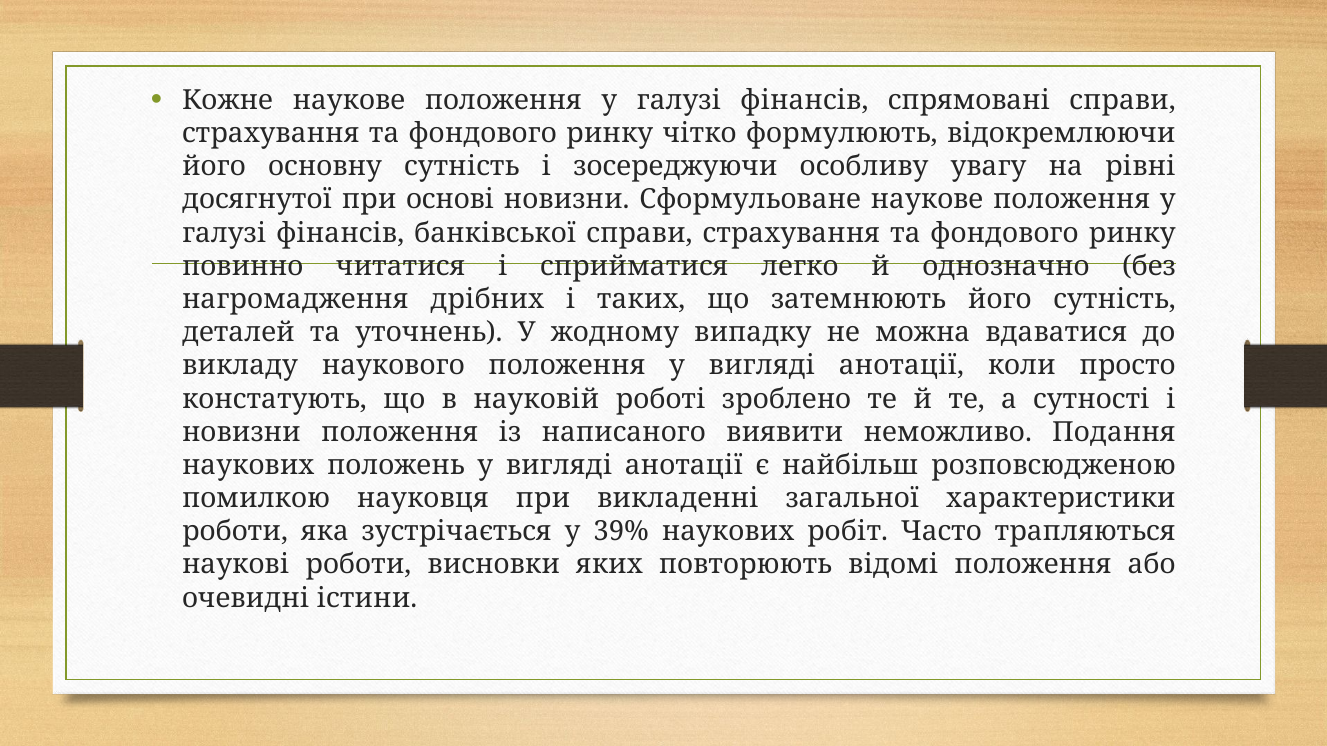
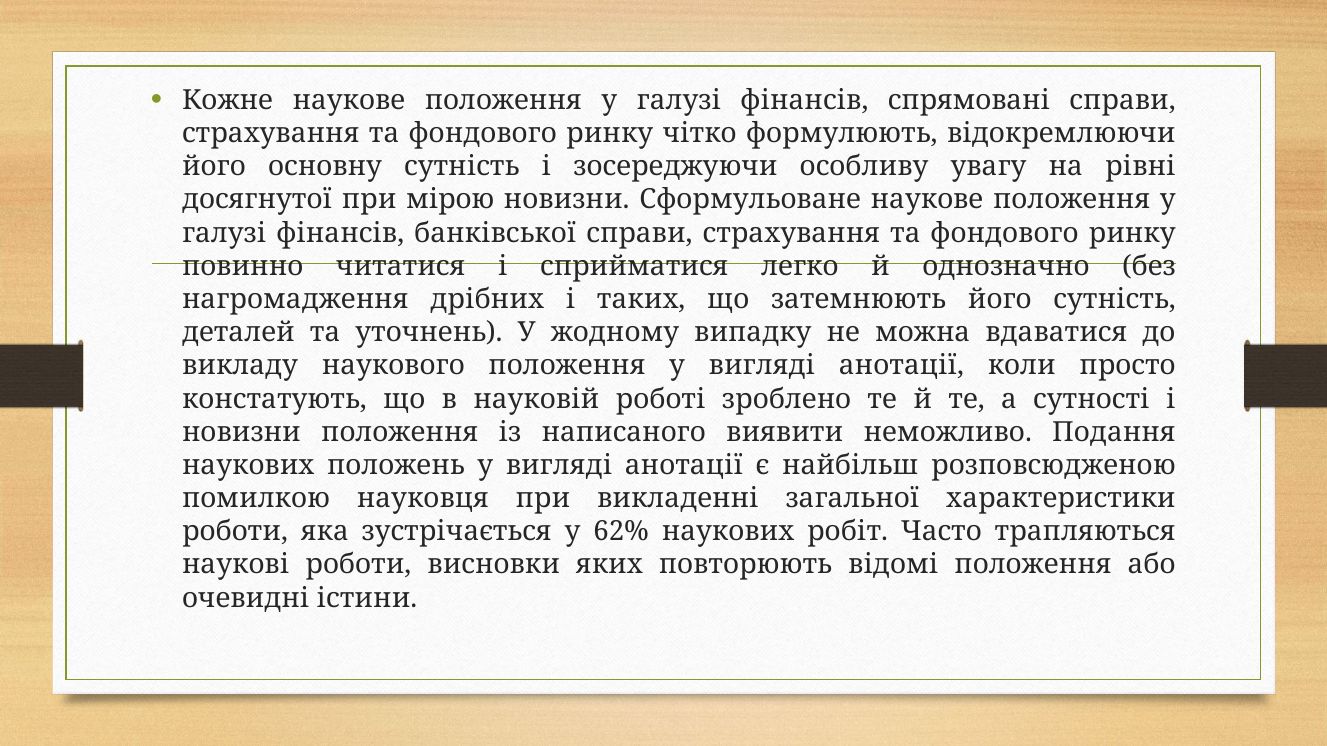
основі: основі -> мірою
39%: 39% -> 62%
